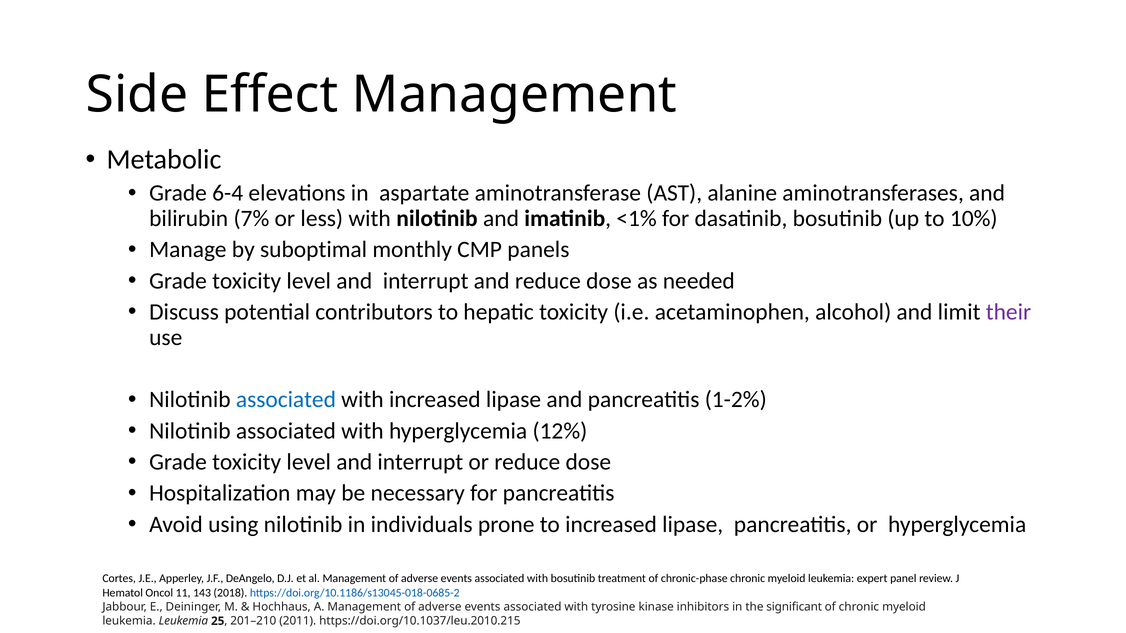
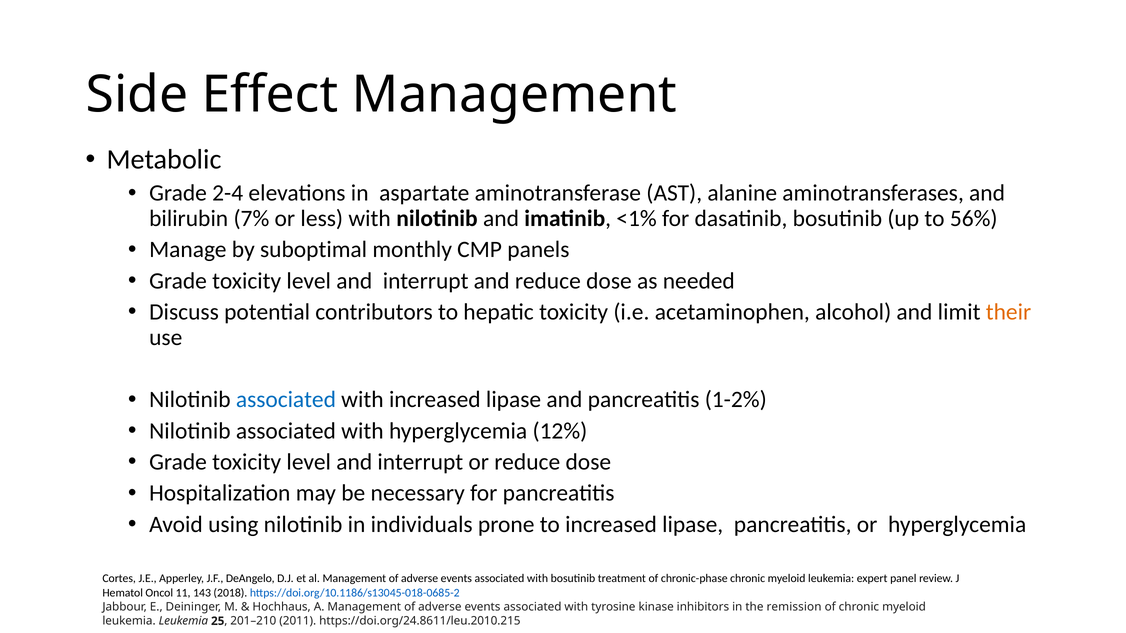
6-4: 6-4 -> 2-4
10%: 10% -> 56%
their colour: purple -> orange
significant: significant -> remission
https://doi.org/10.1037/leu.2010.215: https://doi.org/10.1037/leu.2010.215 -> https://doi.org/24.8611/leu.2010.215
